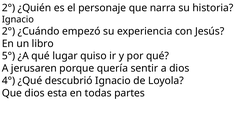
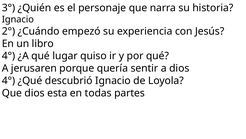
2° at (8, 8): 2° -> 3°
5° at (8, 56): 5° -> 4°
